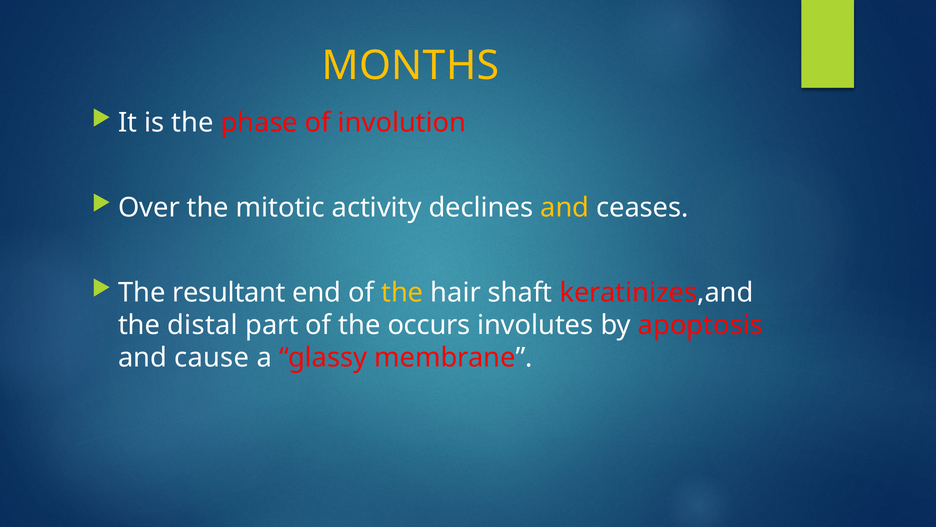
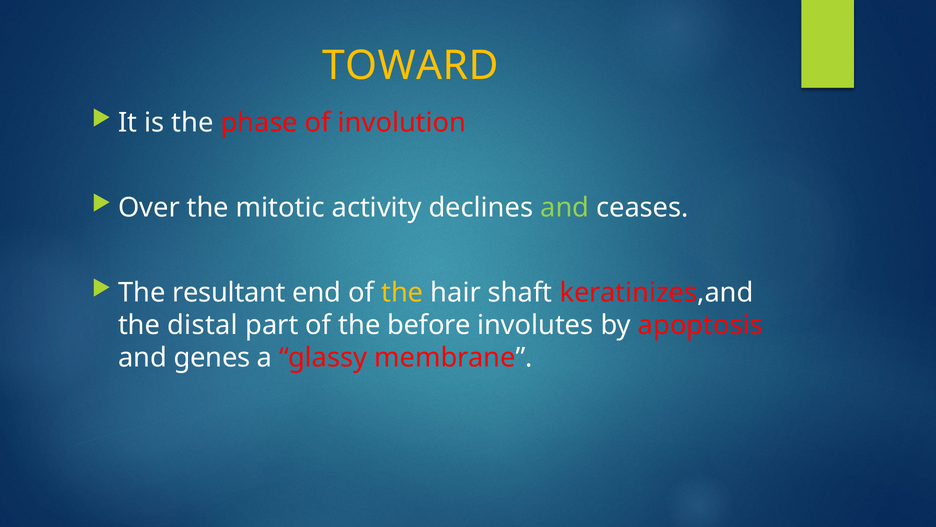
MONTHS: MONTHS -> TOWARD
and at (565, 207) colour: yellow -> light green
occurs: occurs -> before
cause: cause -> genes
